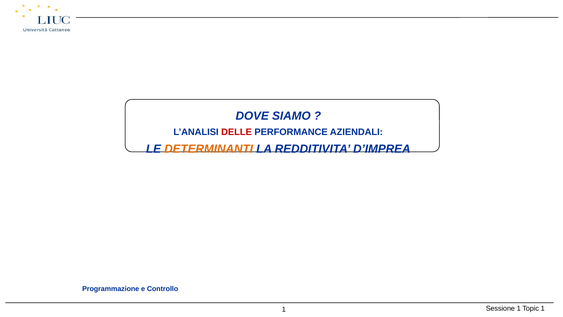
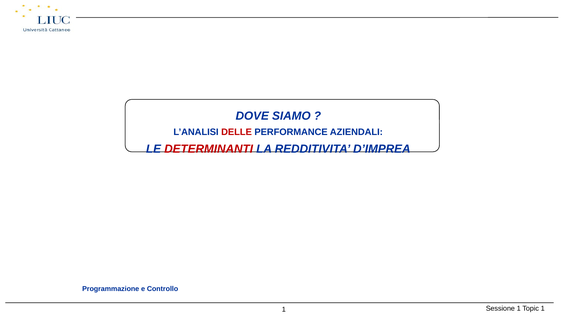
DETERMINANTI colour: orange -> red
